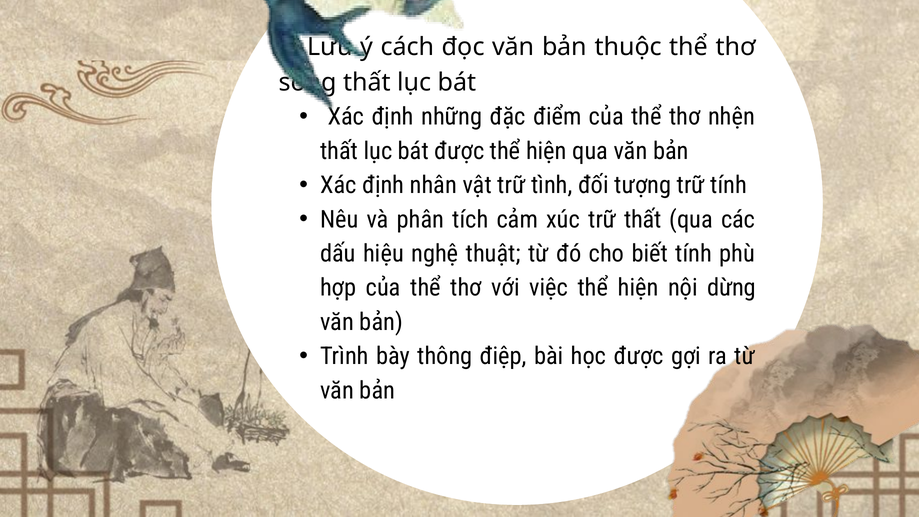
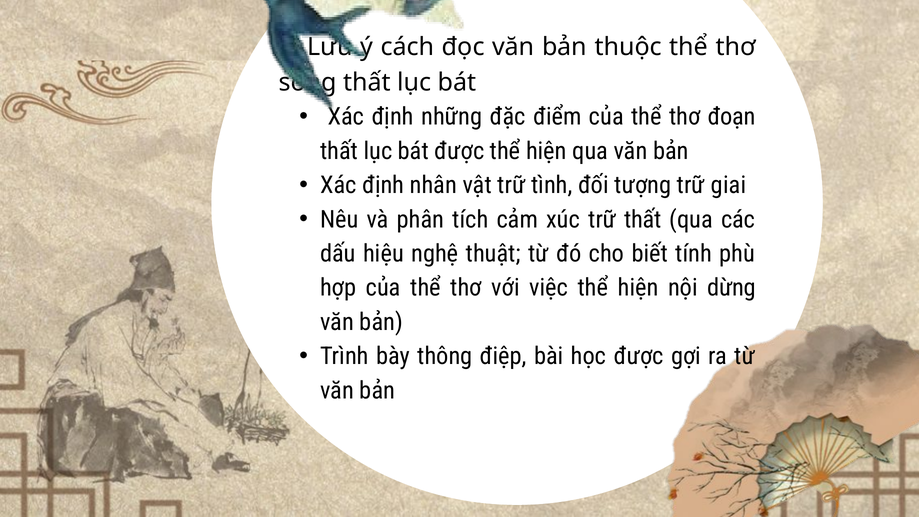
nhện: nhện -> đoạn
trữ tính: tính -> giai
